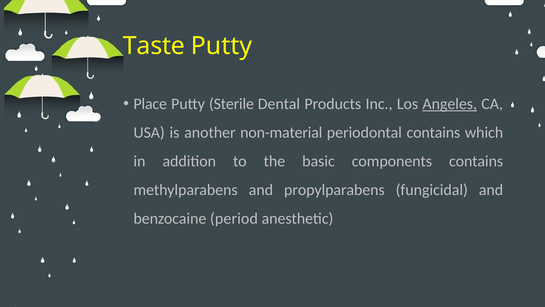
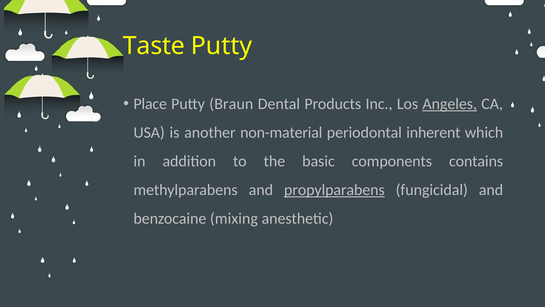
Sterile: Sterile -> Braun
periodontal contains: contains -> inherent
propylparabens underline: none -> present
period: period -> mixing
